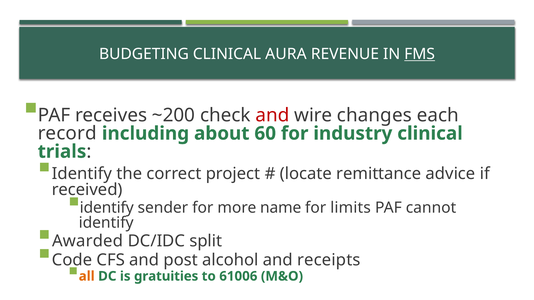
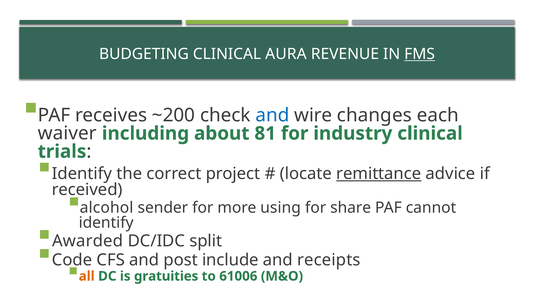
and at (272, 115) colour: red -> blue
record: record -> waiver
60: 60 -> 81
remittance underline: none -> present
identify at (107, 208): identify -> alcohol
name: name -> using
limits: limits -> share
alcohol: alcohol -> include
